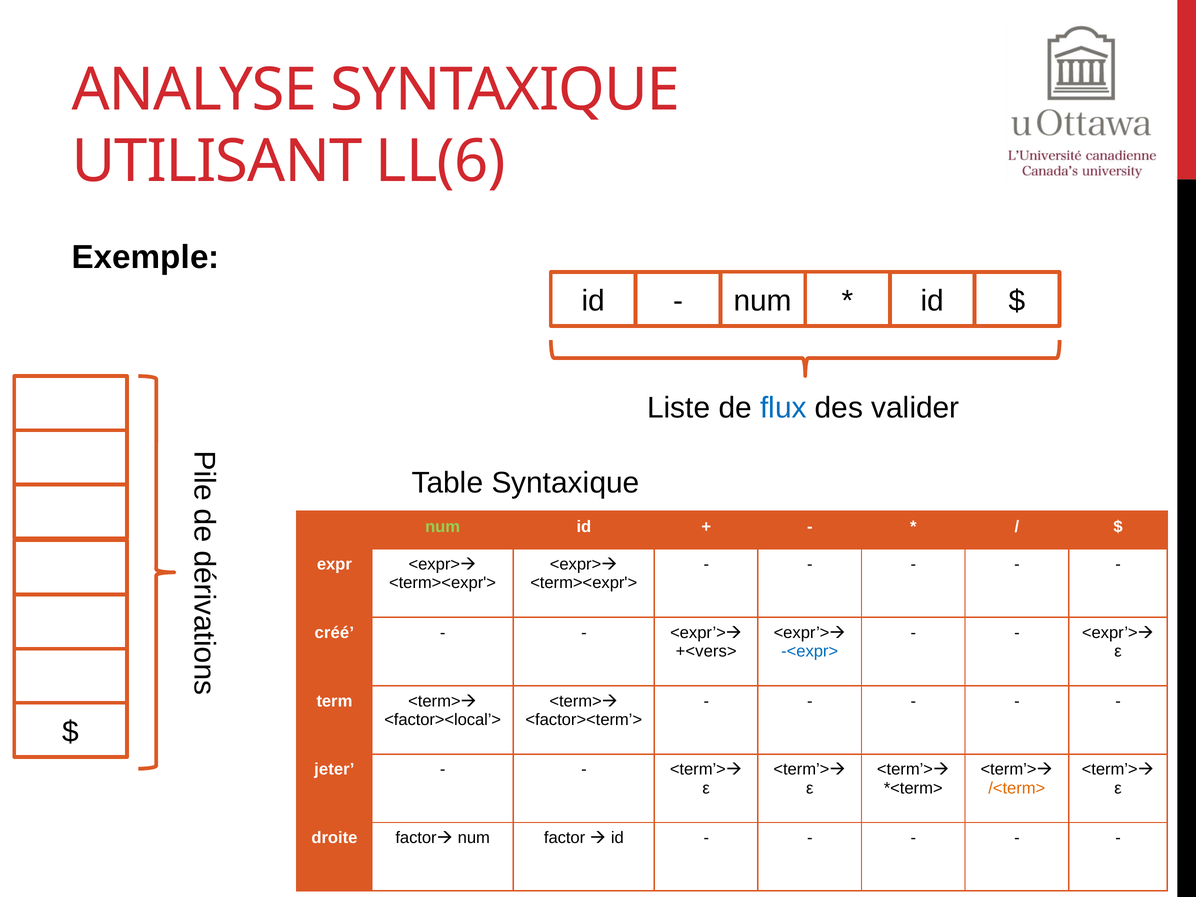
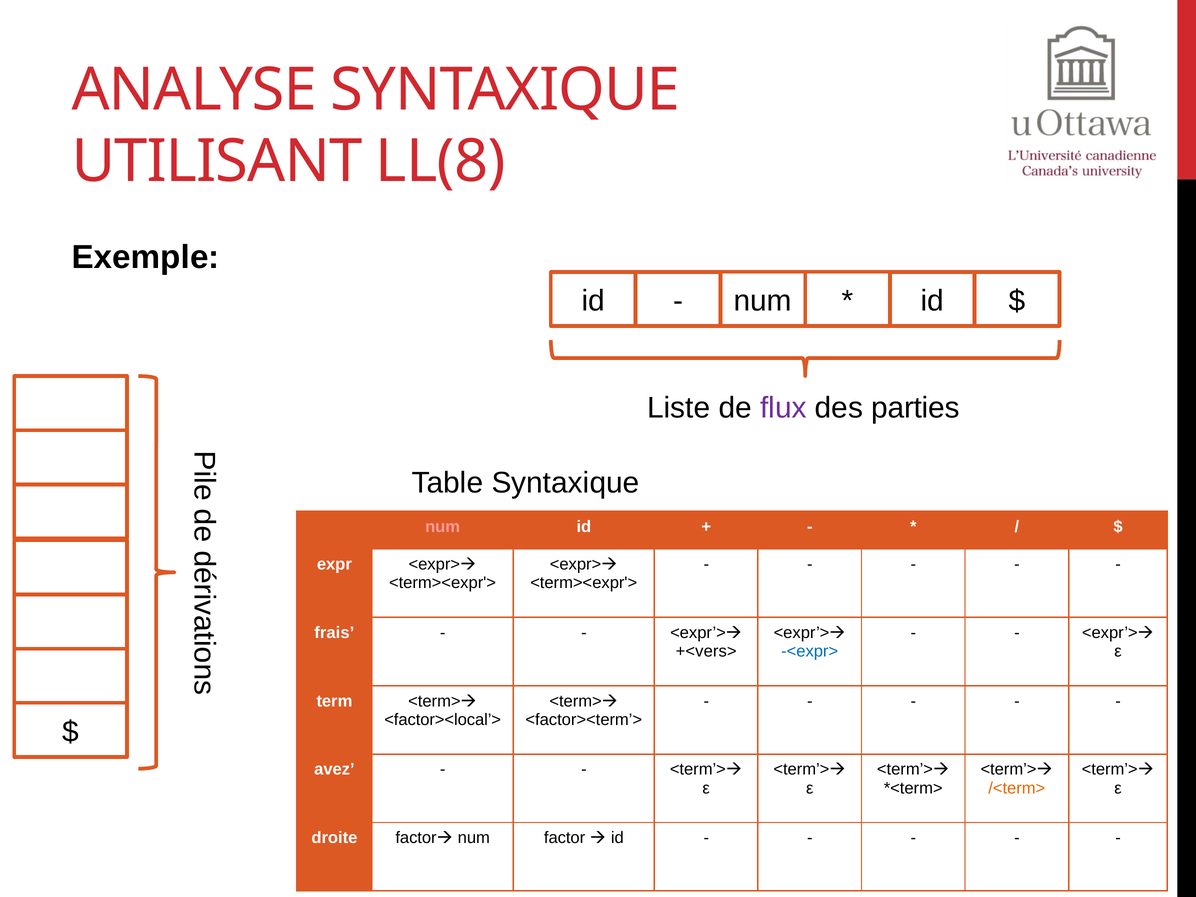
LL(6: LL(6 -> LL(8
flux colour: blue -> purple
valider: valider -> parties
num at (443, 527) colour: light green -> pink
créé: créé -> frais
jeter: jeter -> avez
